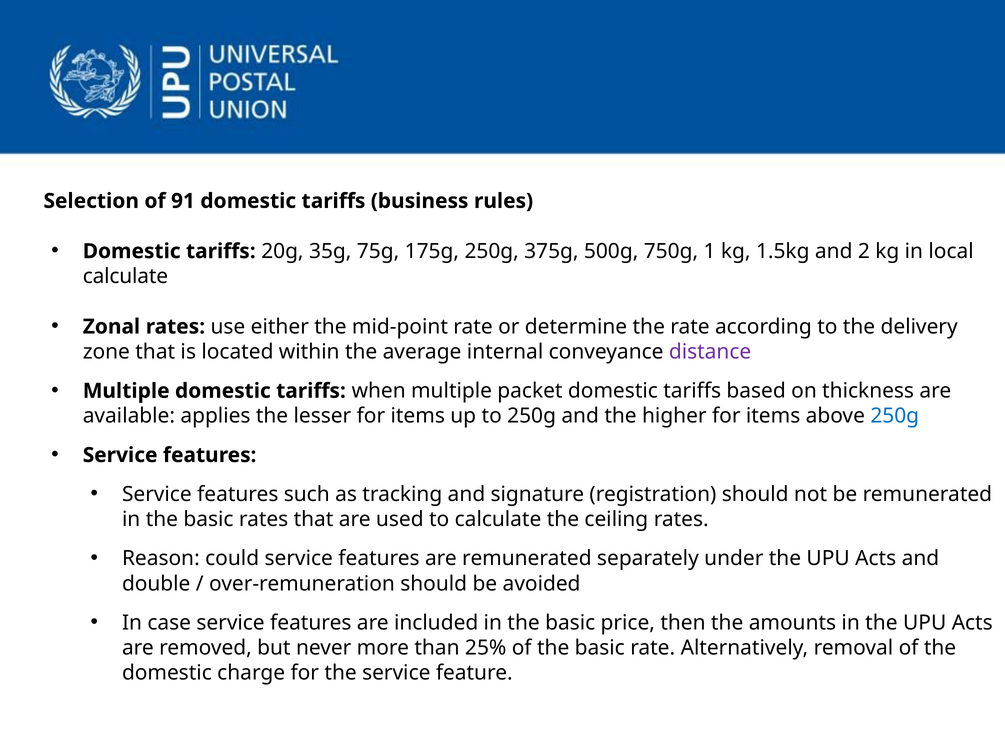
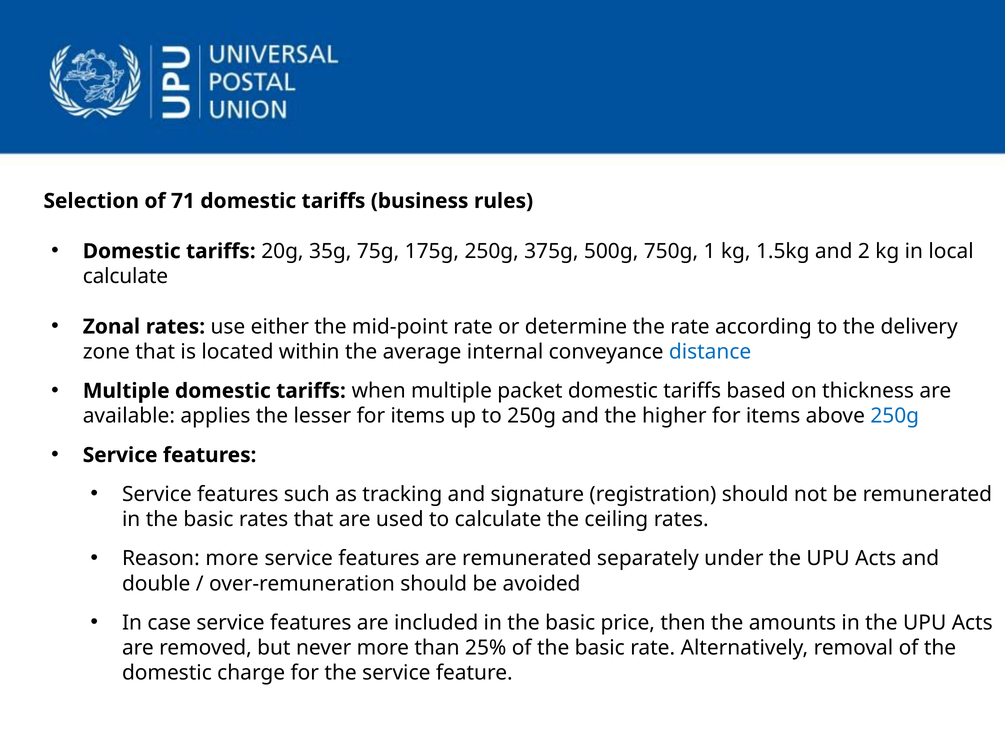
91: 91 -> 71
distance colour: purple -> blue
Reason could: could -> more
